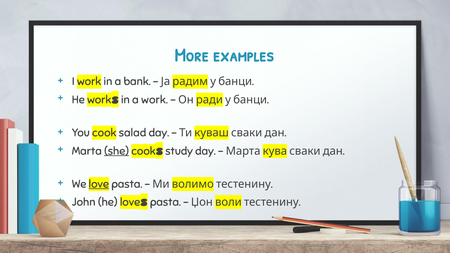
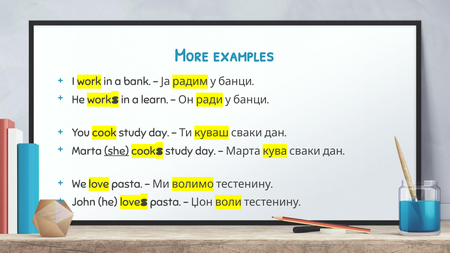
a work: work -> learn
cook salad: salad -> study
love at (99, 184) underline: present -> none
